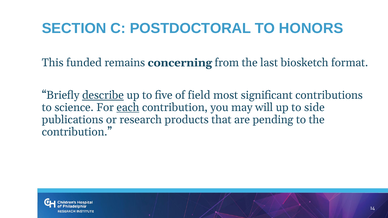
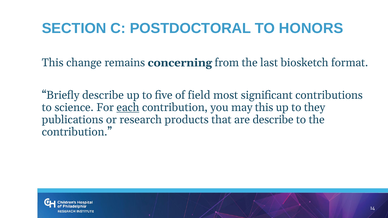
funded: funded -> change
describe at (103, 95) underline: present -> none
may will: will -> this
side: side -> they
are pending: pending -> describe
